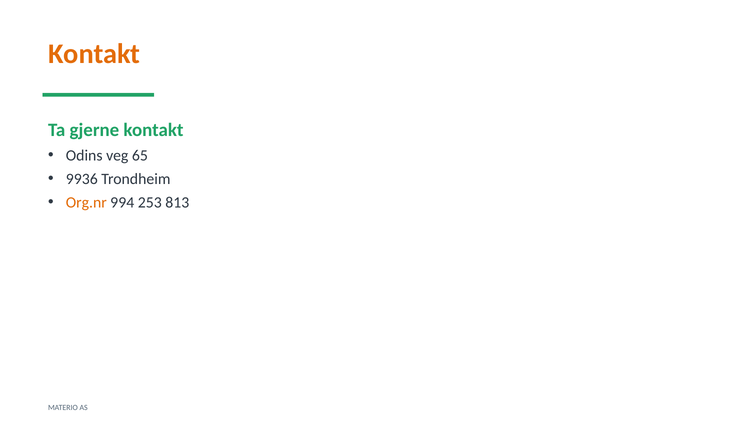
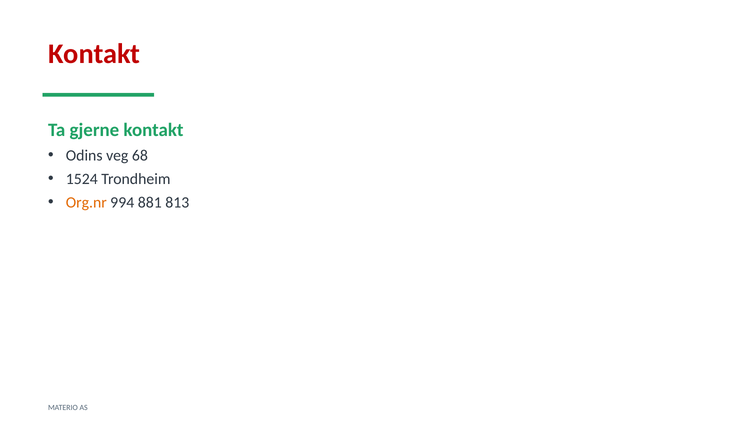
Kontakt at (94, 54) colour: orange -> red
65: 65 -> 68
9936: 9936 -> 1524
253: 253 -> 881
